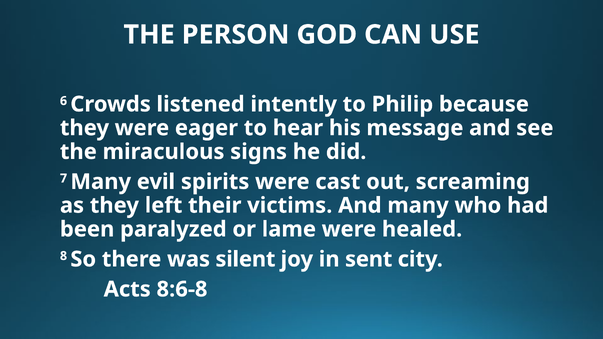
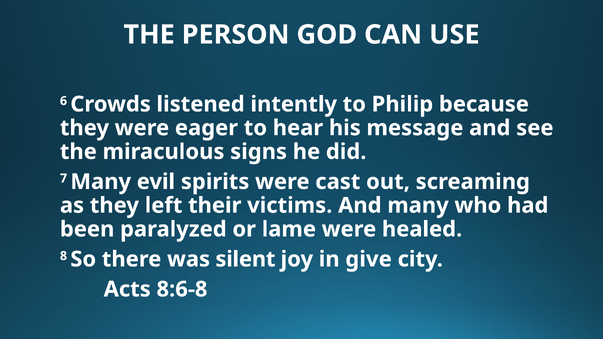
sent: sent -> give
